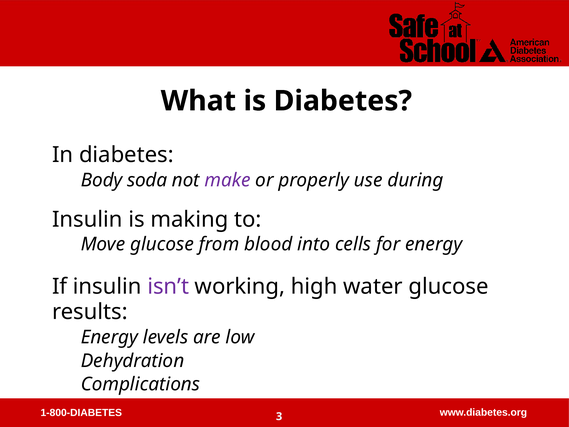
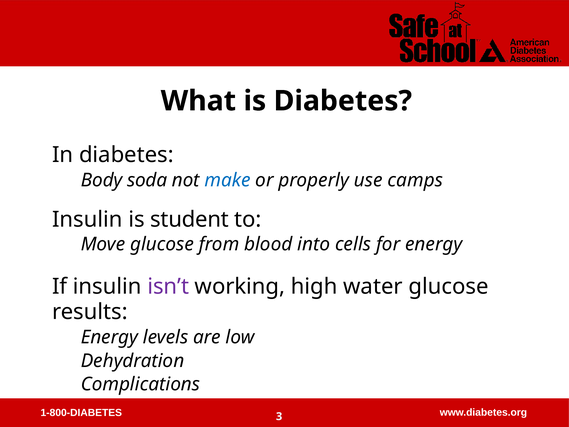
make colour: purple -> blue
during: during -> camps
making: making -> student
